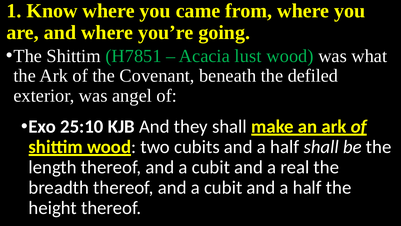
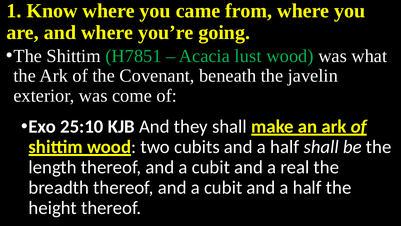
defiled: defiled -> javelin
angel: angel -> come
